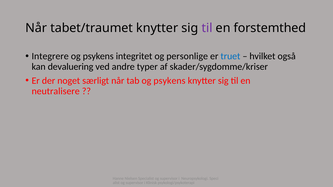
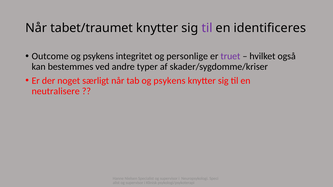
forstemthed: forstemthed -> identificeres
Integrere: Integrere -> Outcome
truet colour: blue -> purple
devaluering: devaluering -> bestemmes
